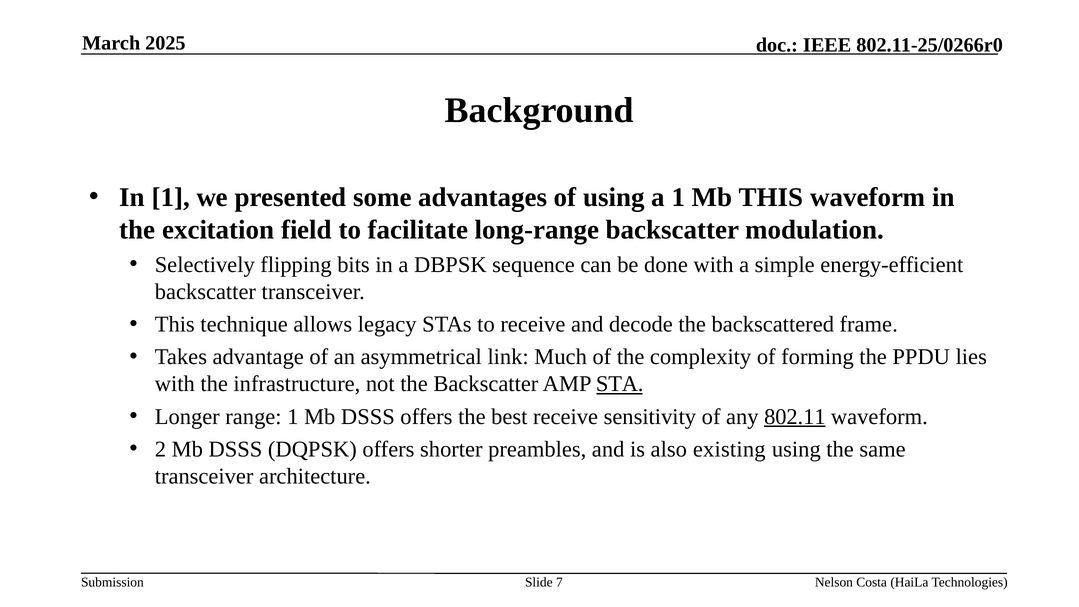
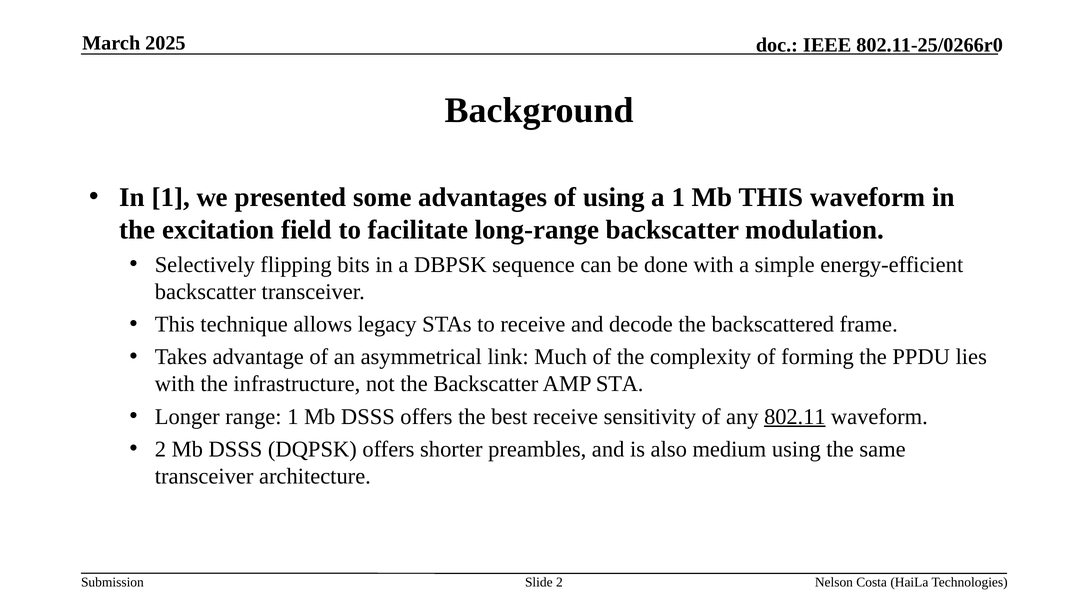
STA underline: present -> none
existing: existing -> medium
Slide 7: 7 -> 2
